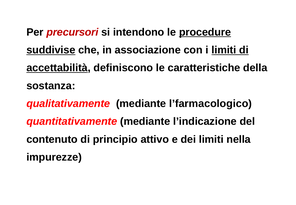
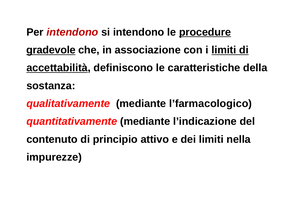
Per precursori: precursori -> intendono
suddivise: suddivise -> gradevole
